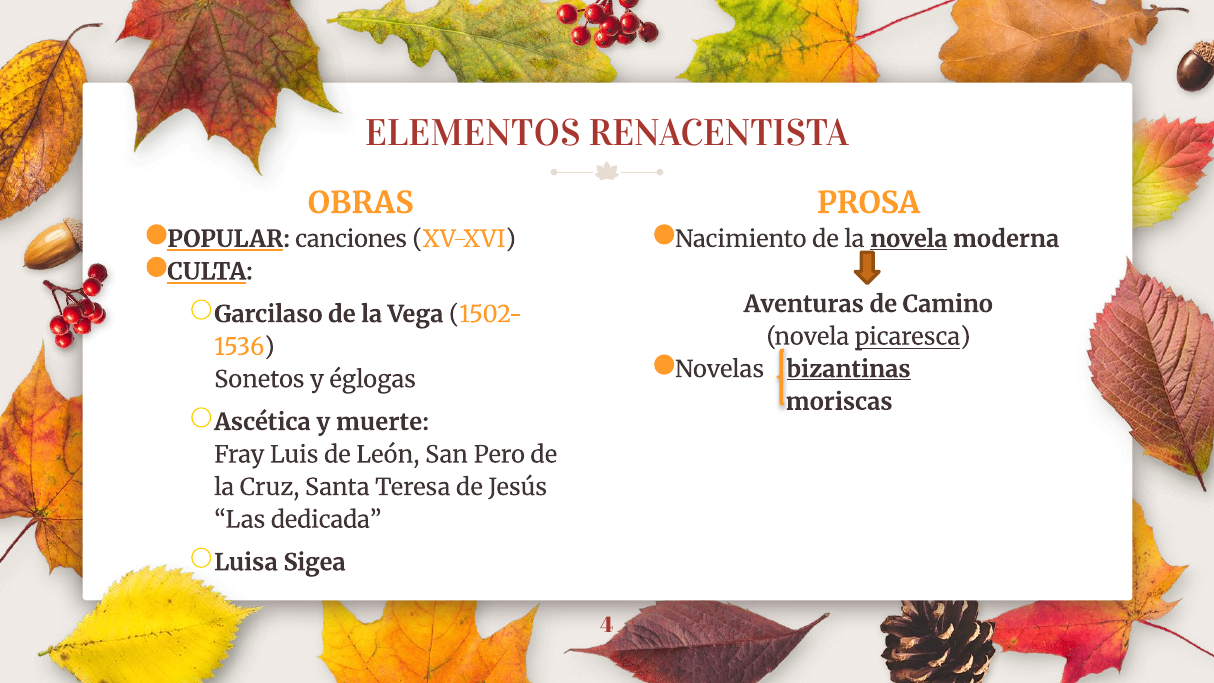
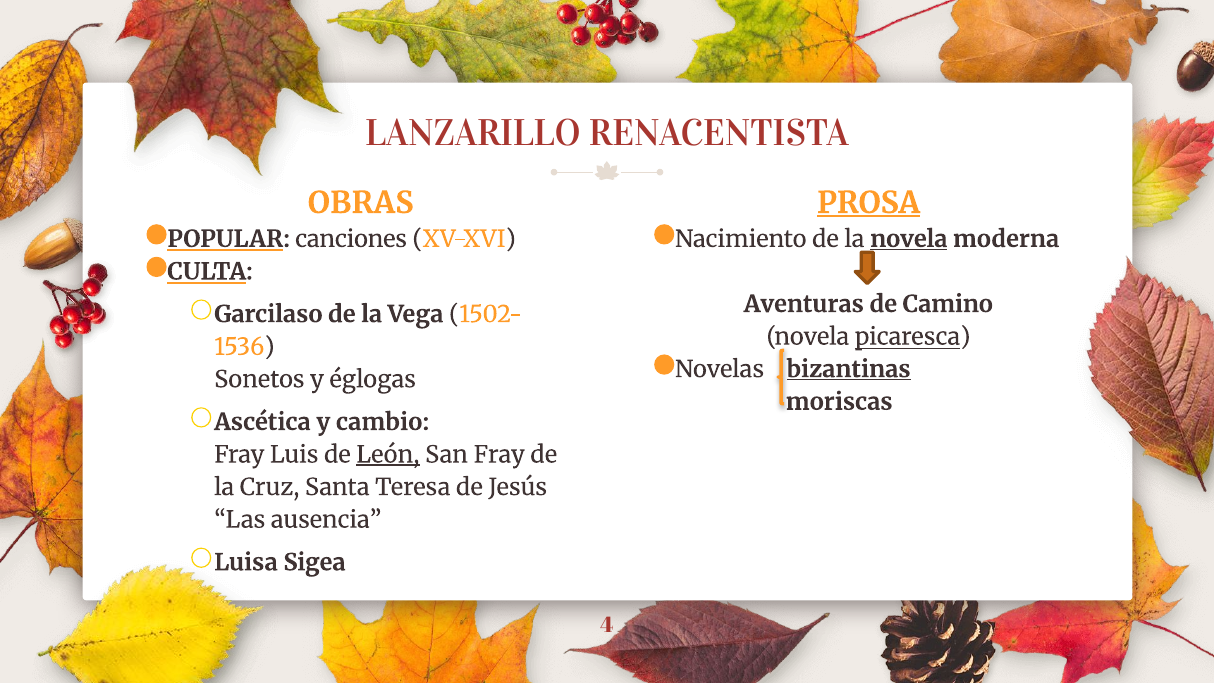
ELEMENTOS: ELEMENTOS -> LANZARILLO
PROSA underline: none -> present
muerte: muerte -> cambio
León underline: none -> present
San Pero: Pero -> Fray
dedicada: dedicada -> ausencia
